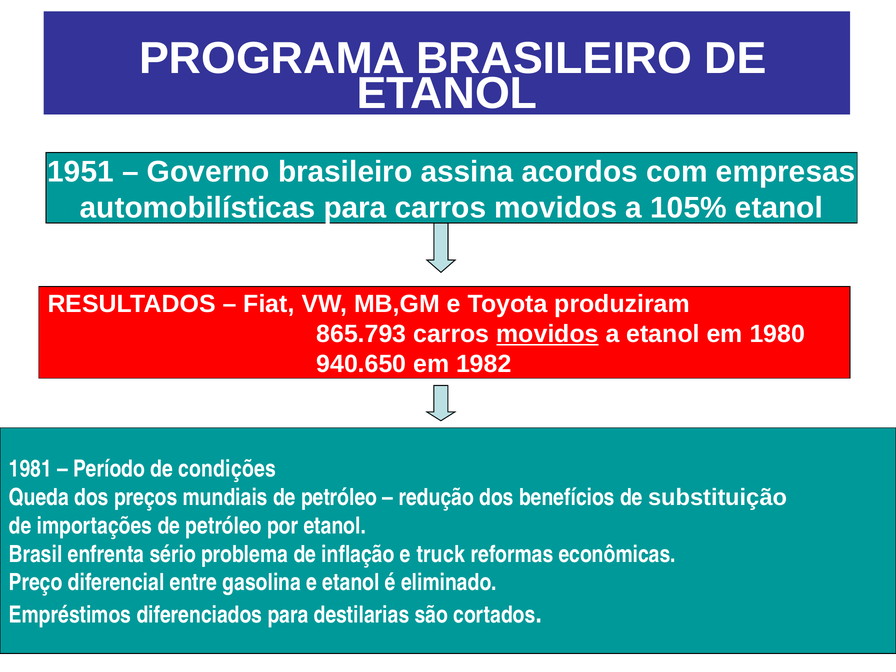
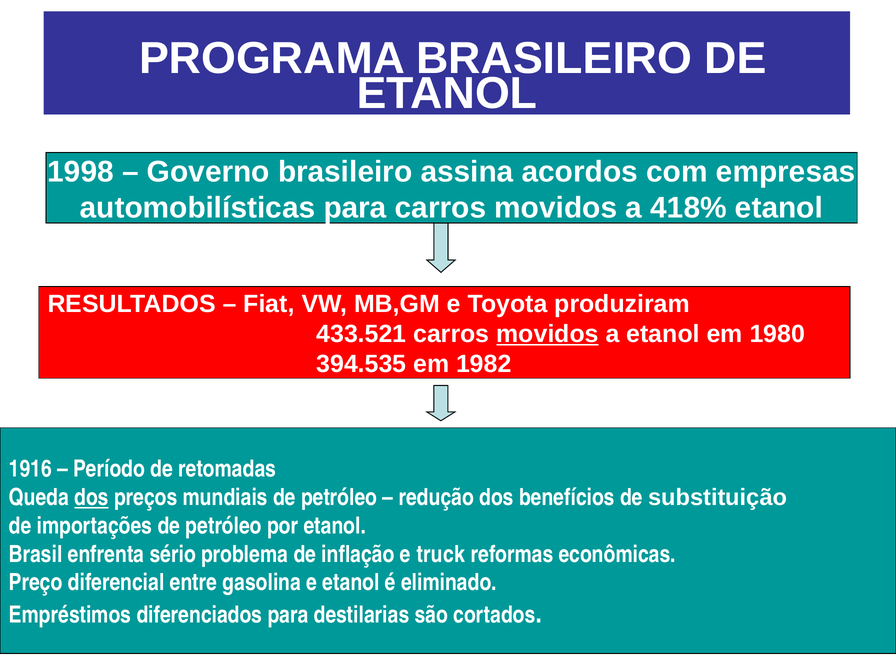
1951: 1951 -> 1998
105%: 105% -> 418%
865.793: 865.793 -> 433.521
940.650: 940.650 -> 394.535
1981: 1981 -> 1916
condições: condições -> retomadas
dos at (91, 498) underline: none -> present
